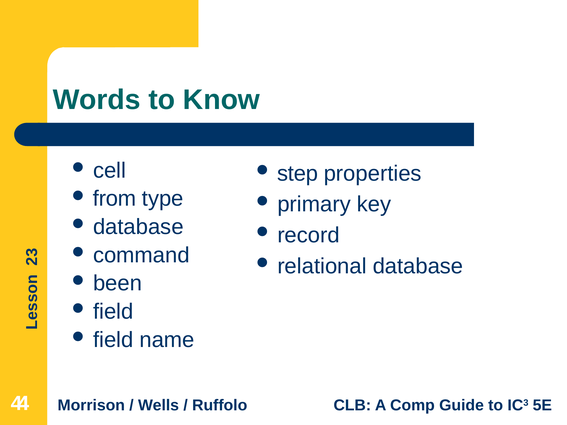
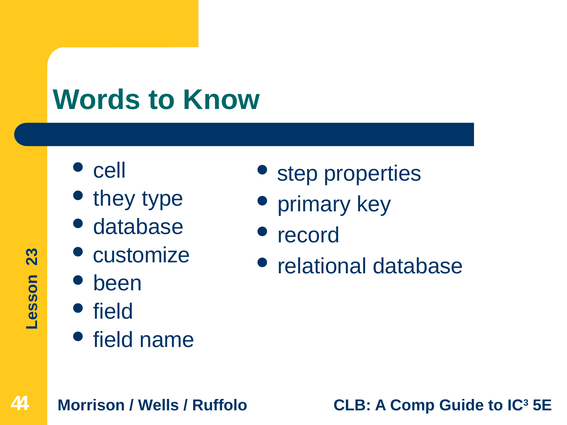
from: from -> they
command: command -> customize
